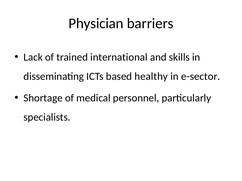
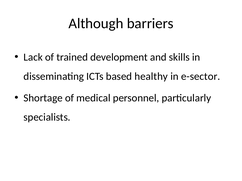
Physician: Physician -> Although
international: international -> development
